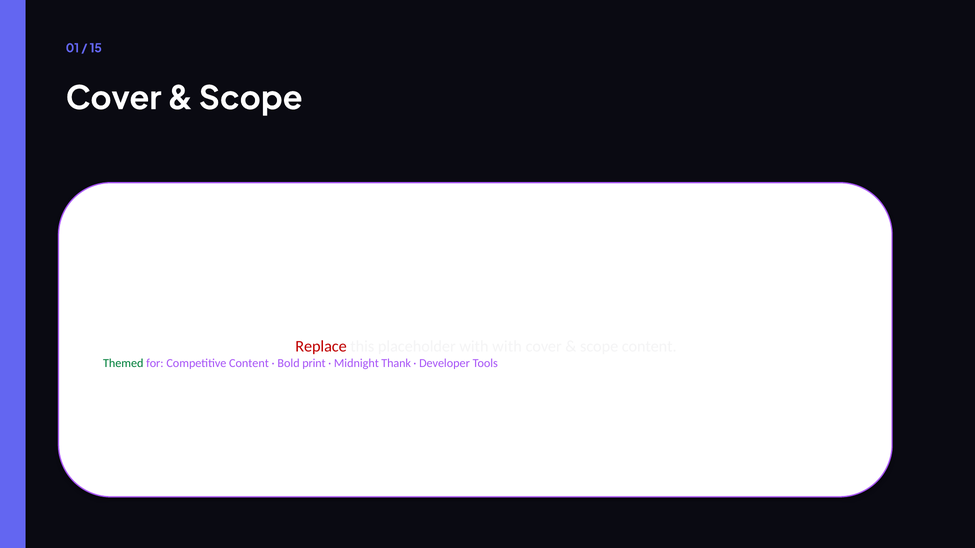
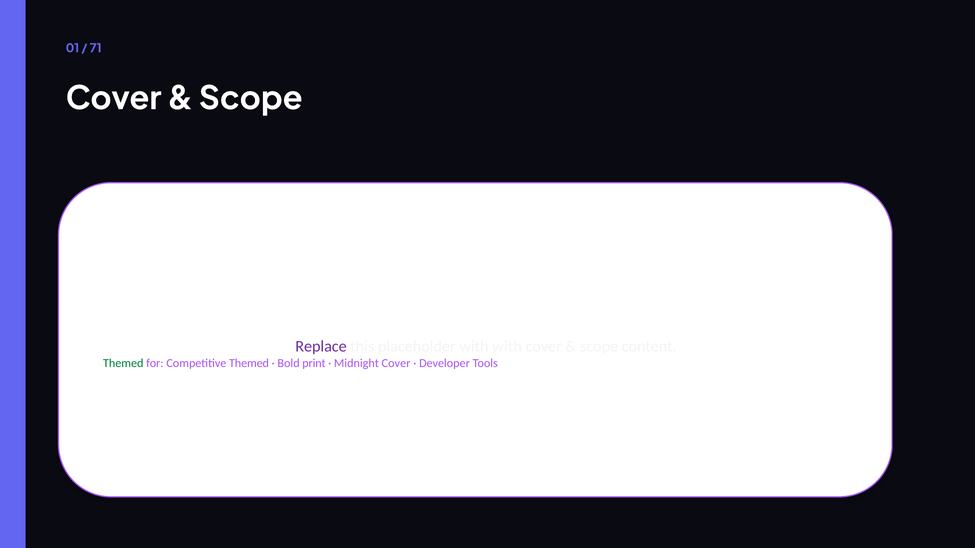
15: 15 -> 71
Replace colour: red -> purple
Competitive Content: Content -> Themed
Midnight Thank: Thank -> Cover
